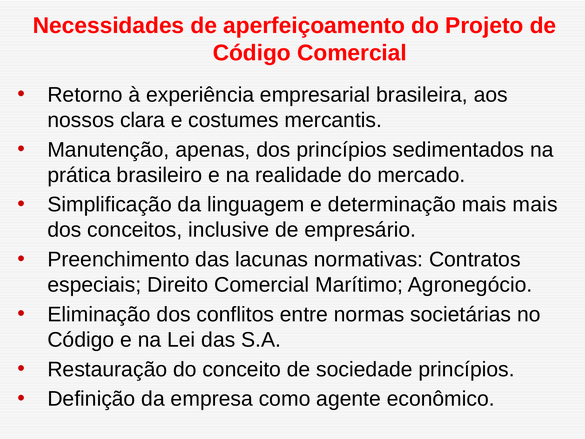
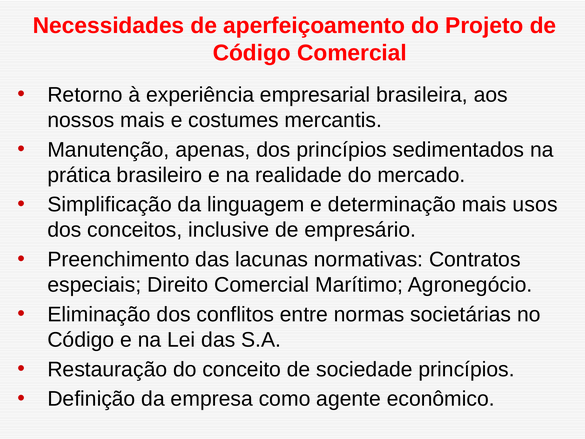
nossos clara: clara -> mais
mais mais: mais -> usos
